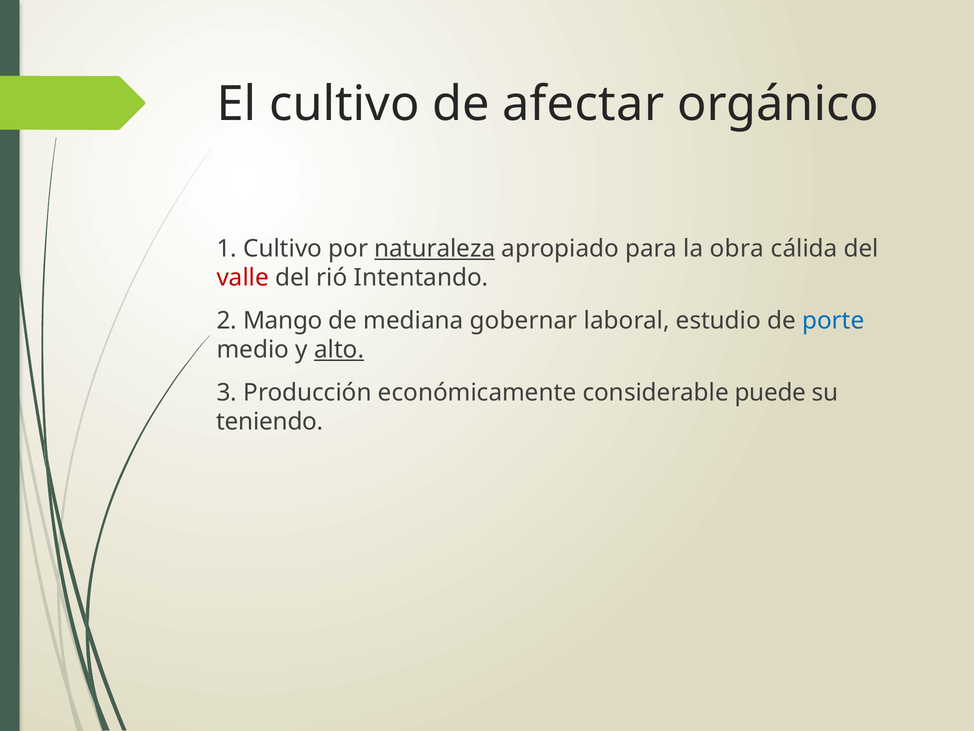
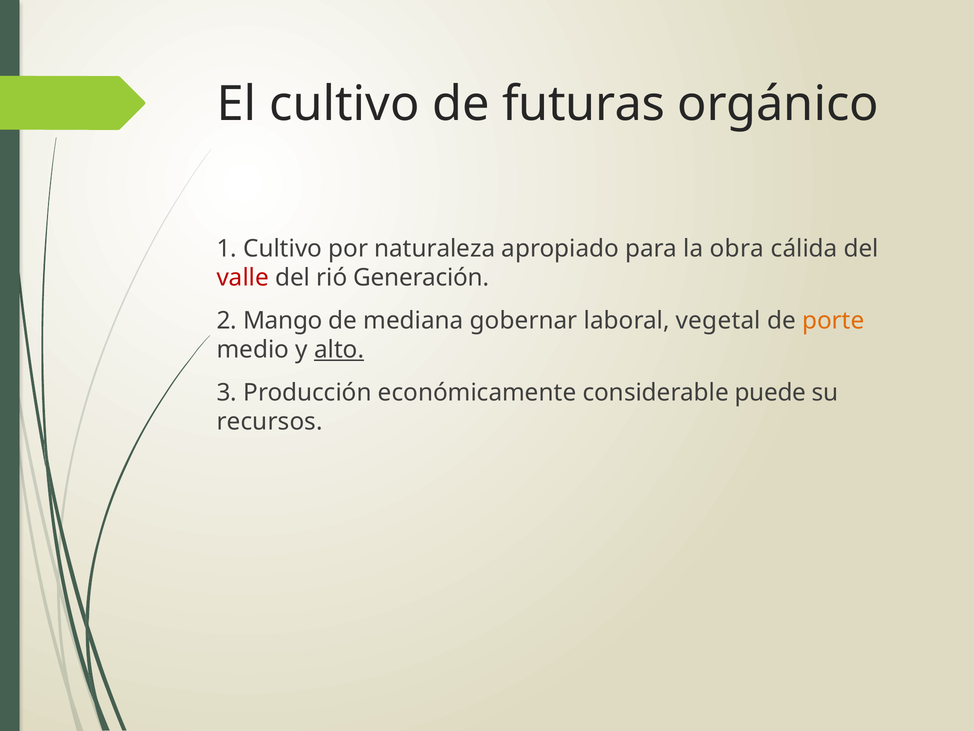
afectar: afectar -> futuras
naturaleza underline: present -> none
Intentando: Intentando -> Generación
estudio: estudio -> vegetal
porte colour: blue -> orange
teniendo: teniendo -> recursos
